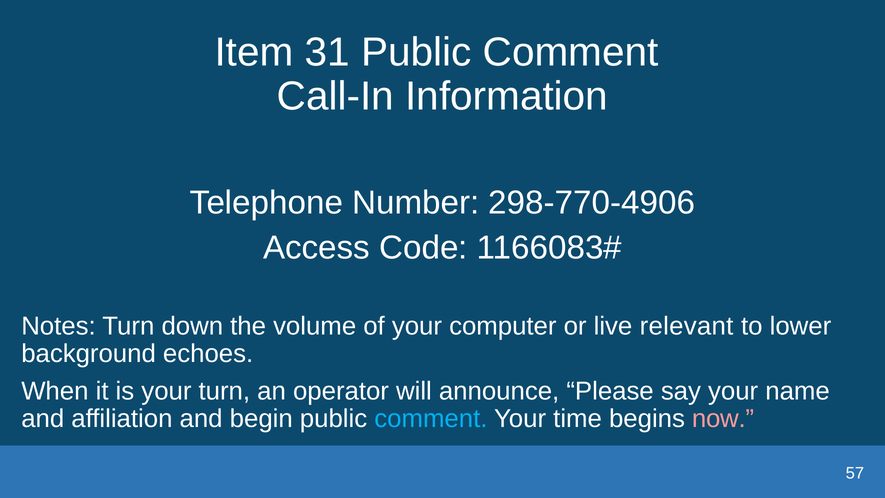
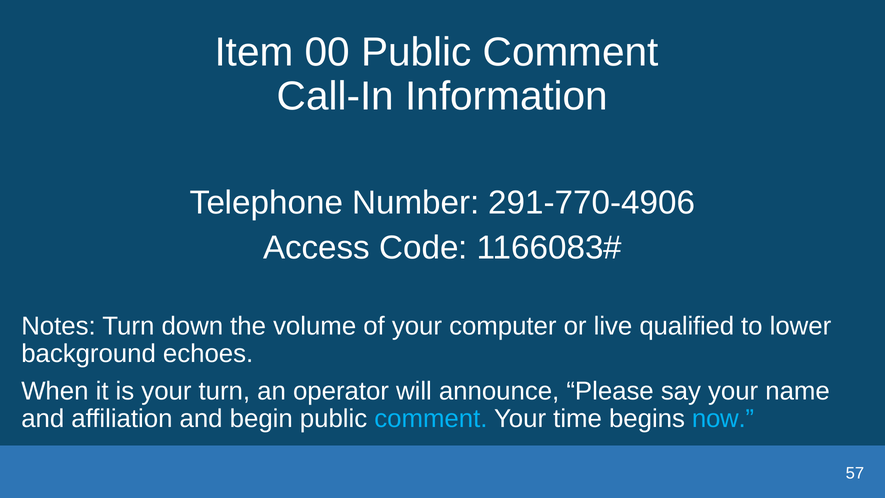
31: 31 -> 00
298-770-4906: 298-770-4906 -> 291-770-4906
relevant: relevant -> qualified
now colour: pink -> light blue
